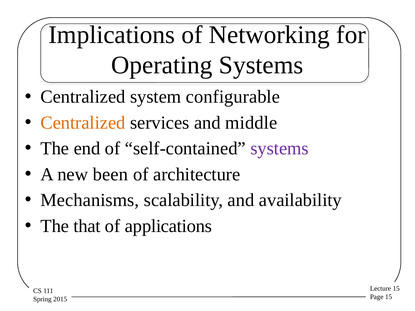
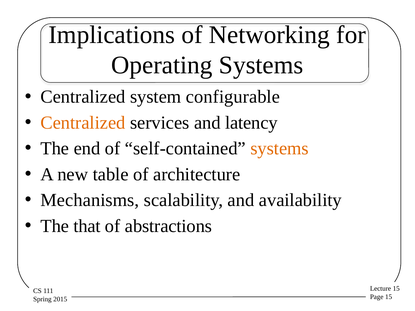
middle: middle -> latency
systems at (280, 149) colour: purple -> orange
been: been -> table
applications: applications -> abstractions
